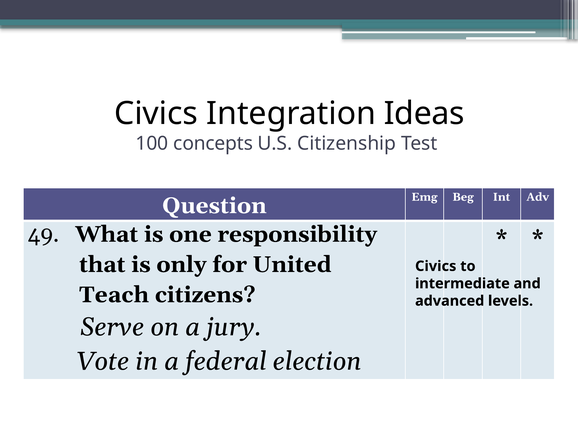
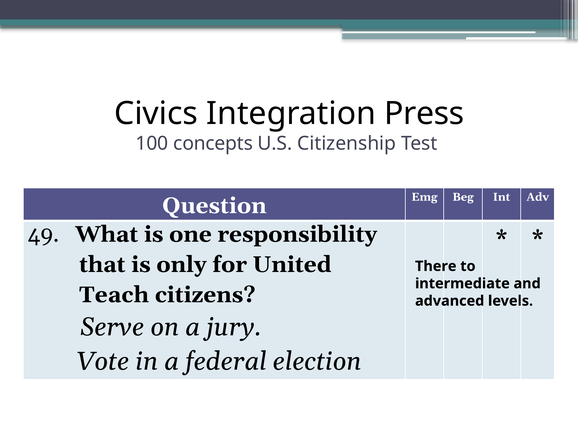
Ideas: Ideas -> Press
Civics at (436, 266): Civics -> There
